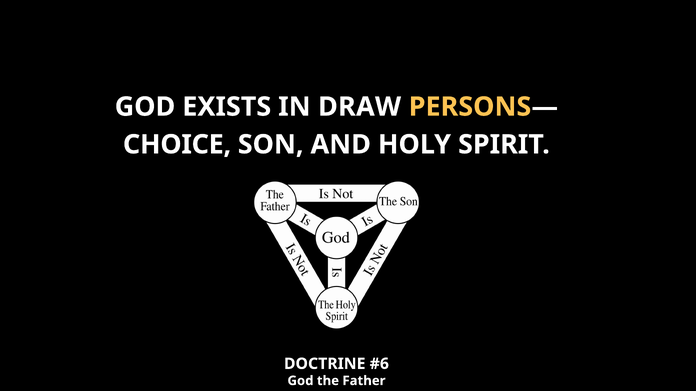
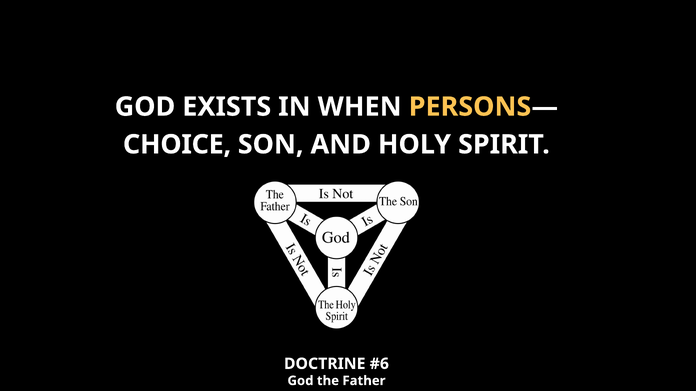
DRAW: DRAW -> WHEN
